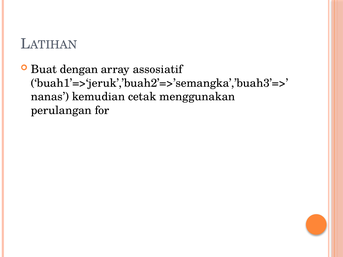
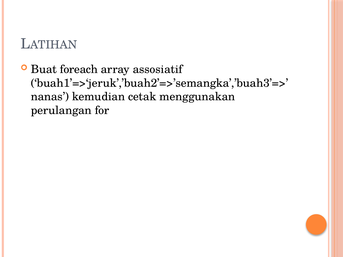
dengan: dengan -> foreach
